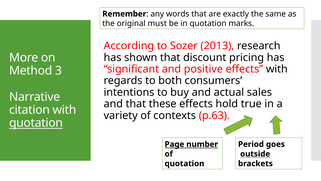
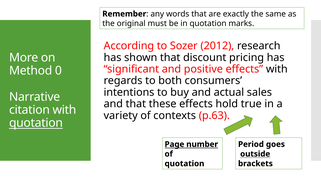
2013: 2013 -> 2012
3: 3 -> 0
